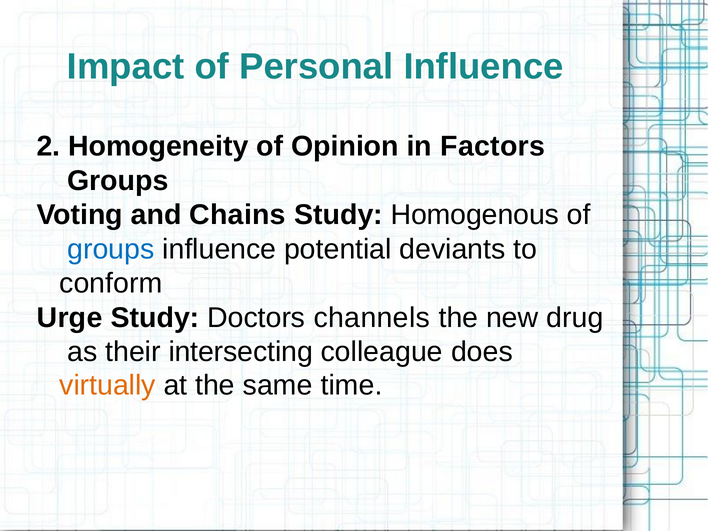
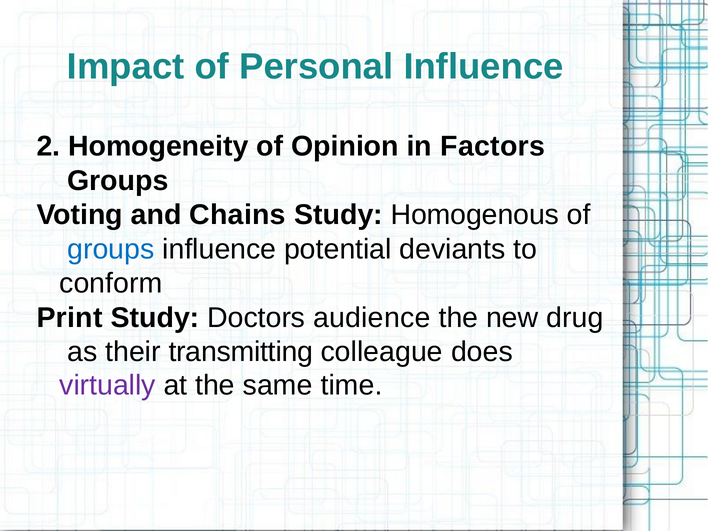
Urge: Urge -> Print
channels: channels -> audience
intersecting: intersecting -> transmitting
virtually colour: orange -> purple
